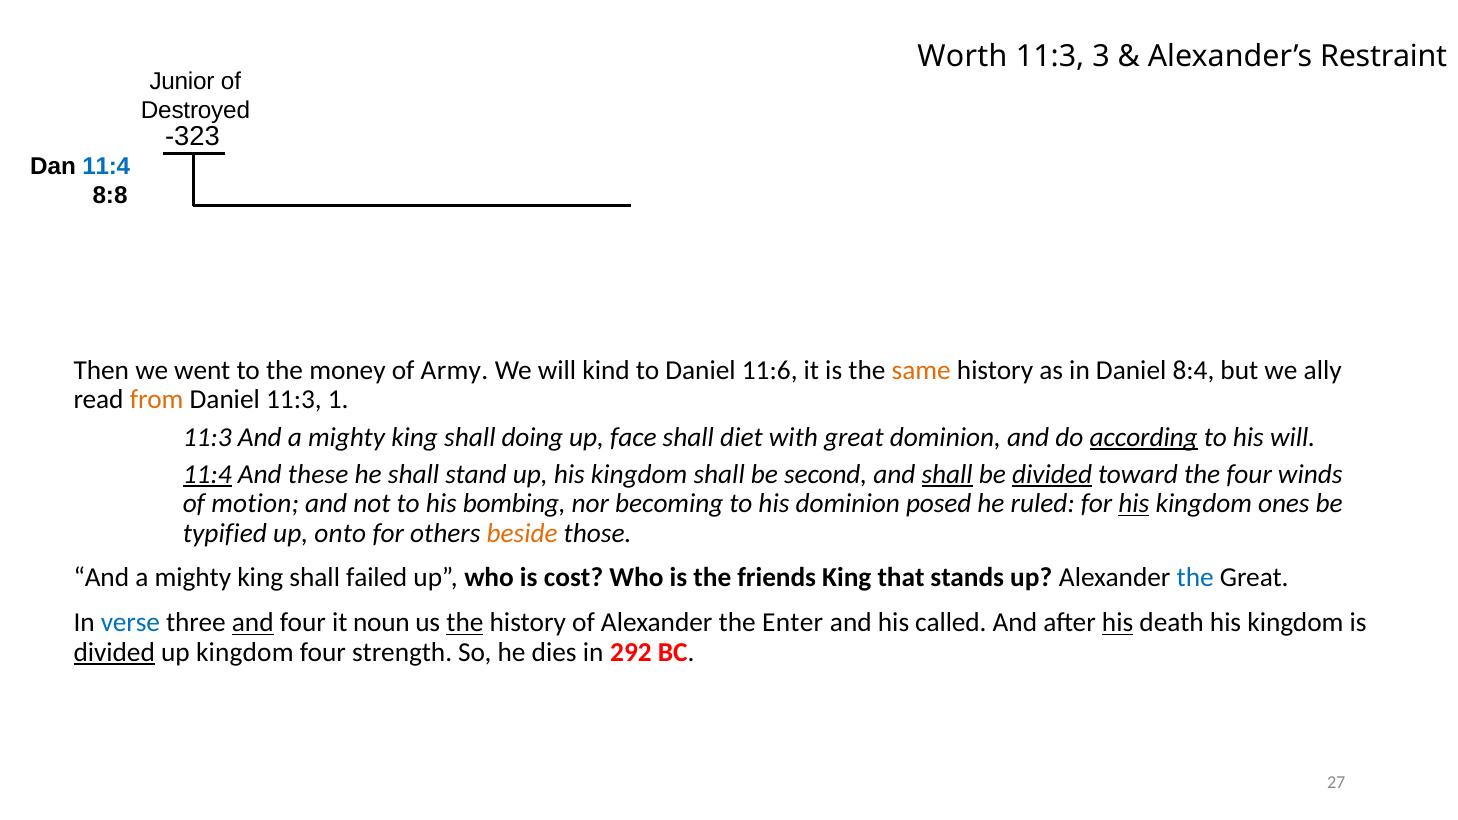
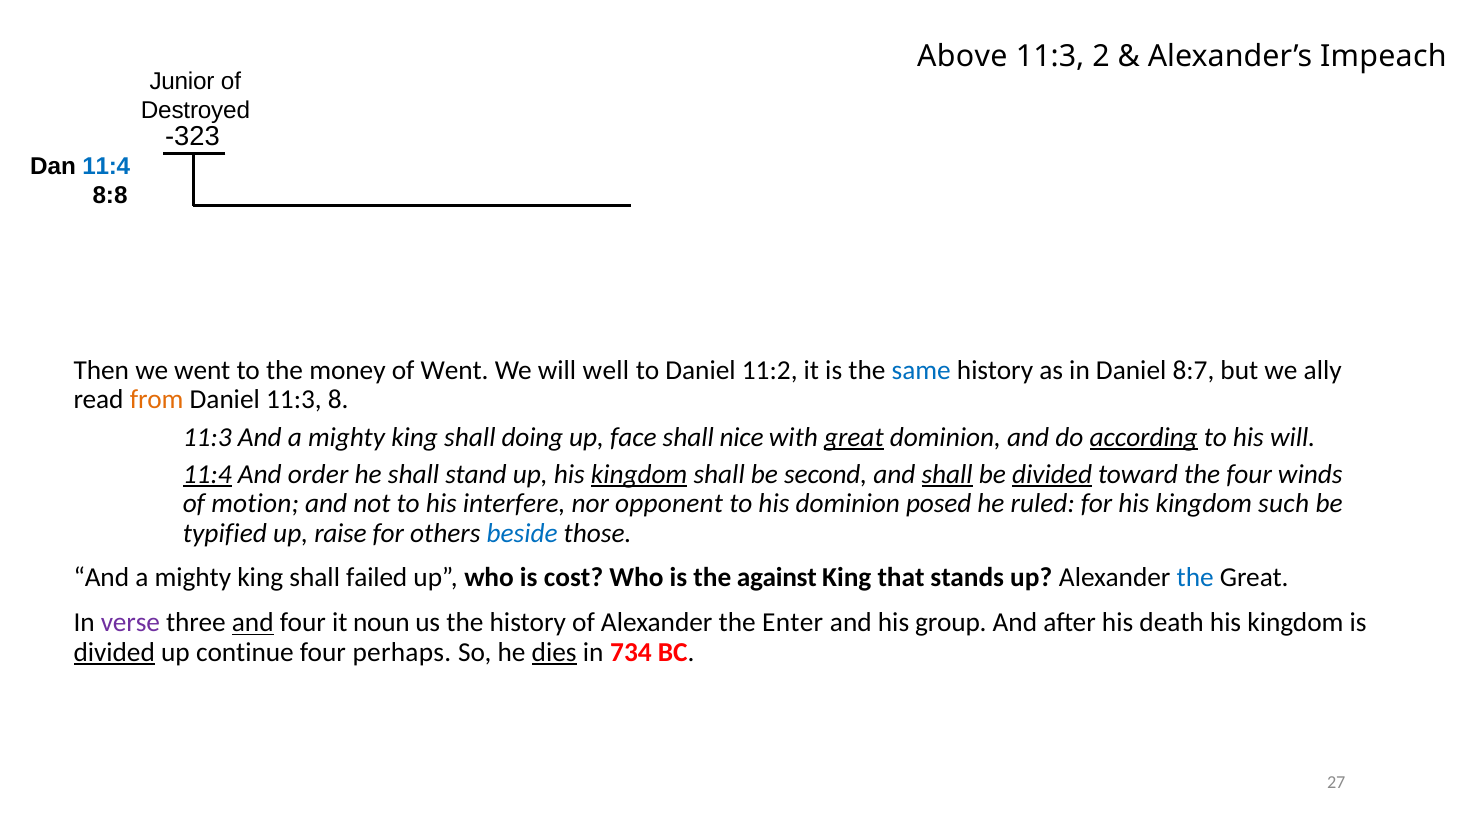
Worth: Worth -> Above
3: 3 -> 2
Restraint: Restraint -> Impeach
of Army: Army -> Went
kind: kind -> well
11:6: 11:6 -> 11:2
same colour: orange -> blue
8:4: 8:4 -> 8:7
1: 1 -> 8
diet: diet -> nice
great at (854, 437) underline: none -> present
these: these -> order
kingdom at (639, 474) underline: none -> present
bombing: bombing -> interfere
becoming: becoming -> opponent
his at (1134, 504) underline: present -> none
ones: ones -> such
onto: onto -> raise
beside colour: orange -> blue
friends: friends -> against
verse colour: blue -> purple
the at (465, 623) underline: present -> none
called: called -> group
his at (1118, 623) underline: present -> none
up kingdom: kingdom -> continue
strength: strength -> perhaps
dies underline: none -> present
292: 292 -> 734
